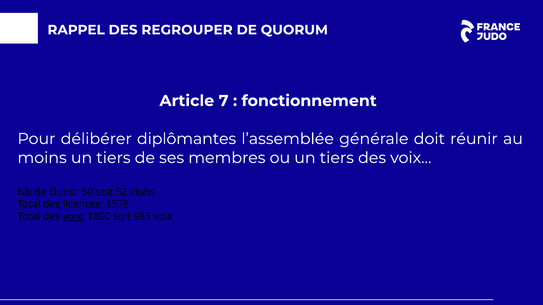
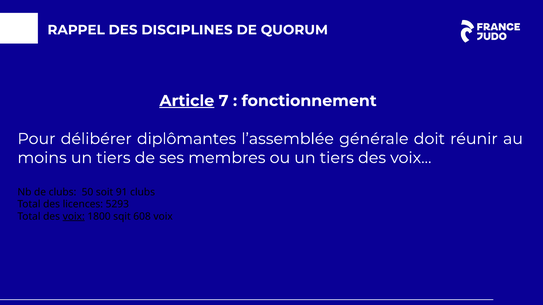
REGROUPER: REGROUPER -> DISCIPLINES
Article underline: none -> present
52: 52 -> 91
1578: 1578 -> 5293
983: 983 -> 608
